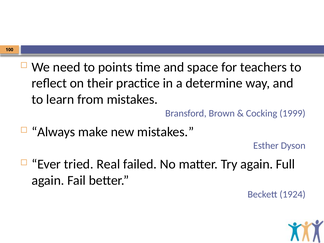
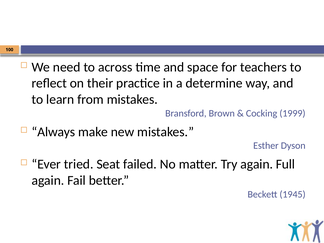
points: points -> across
Real: Real -> Seat
1924: 1924 -> 1945
